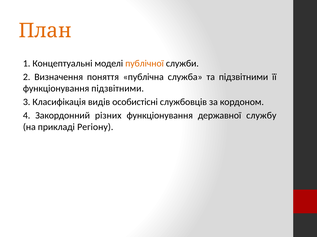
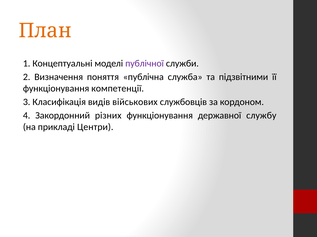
публічної colour: orange -> purple
функціонування підзвітними: підзвітними -> компетенції
особистісні: особистісні -> військових
Регіону: Регіону -> Центри
